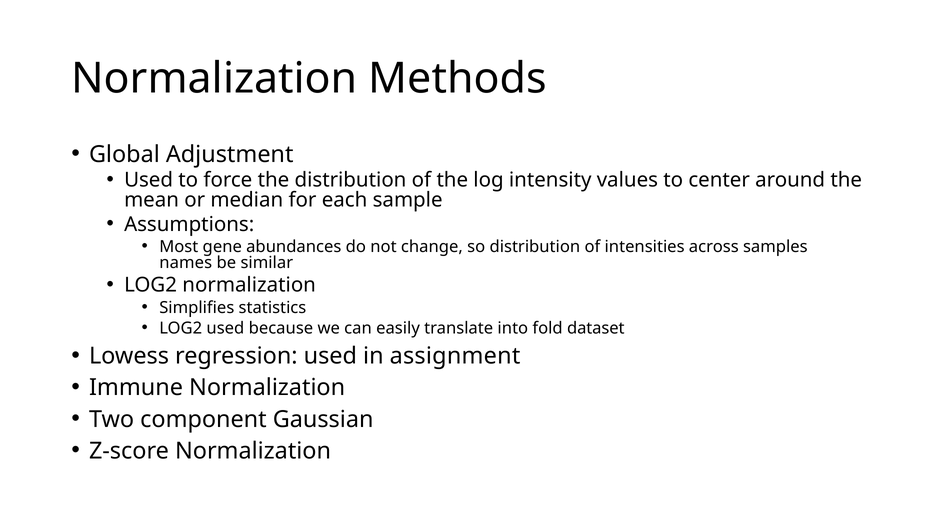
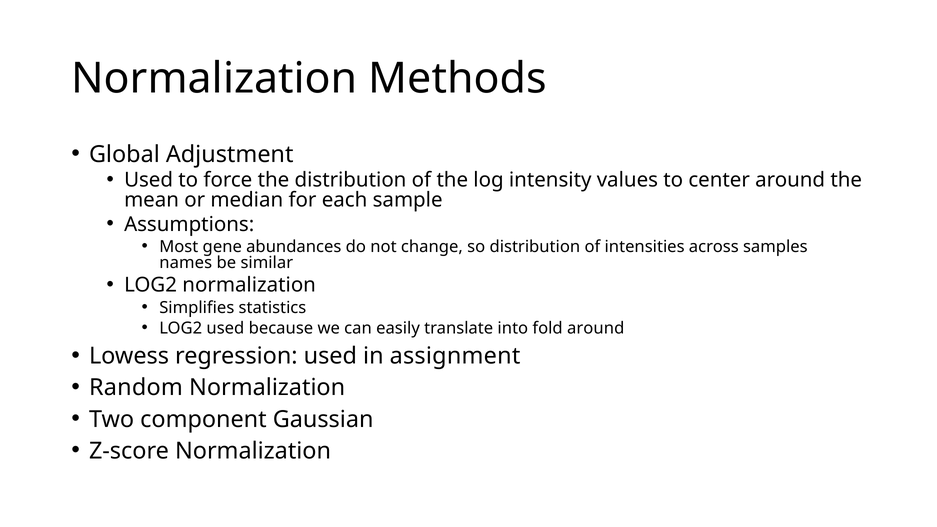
fold dataset: dataset -> around
Immune: Immune -> Random
